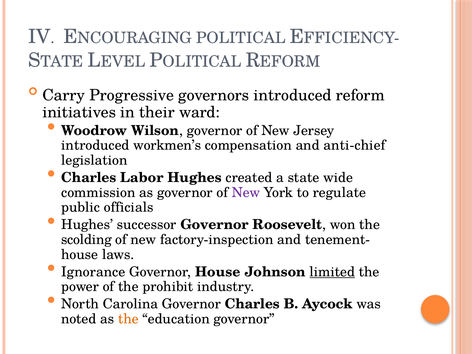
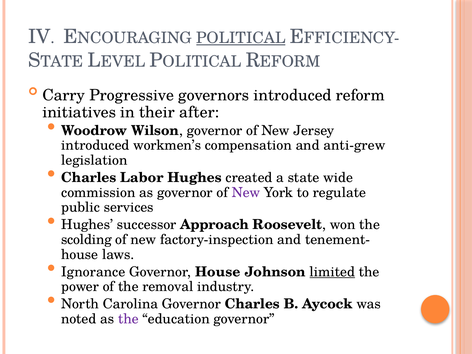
POLITICAL underline: none -> present
ward: ward -> after
anti-chief: anti-chief -> anti-grew
officials: officials -> services
successor Governor: Governor -> Approach
prohibit: prohibit -> removal
the at (128, 319) colour: orange -> purple
